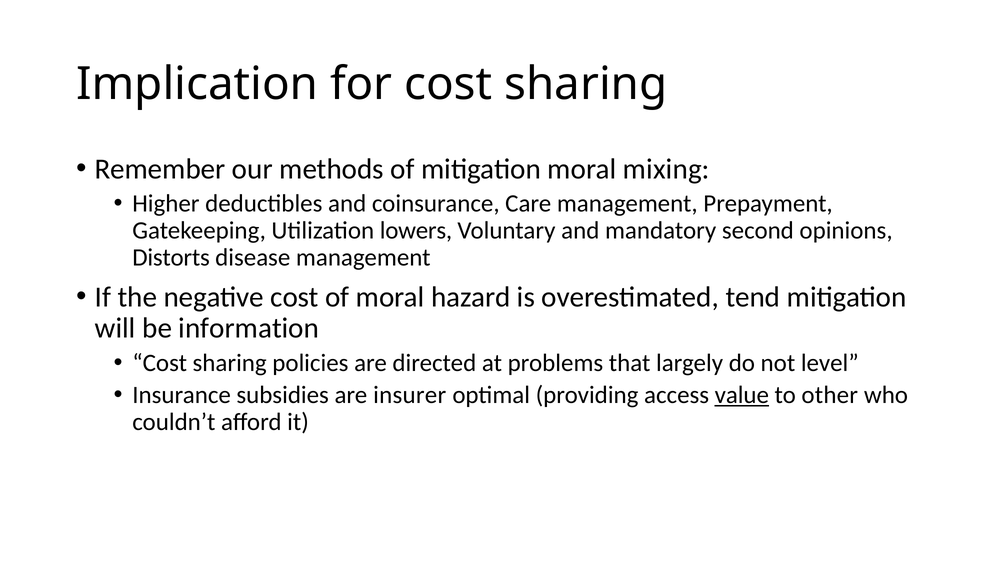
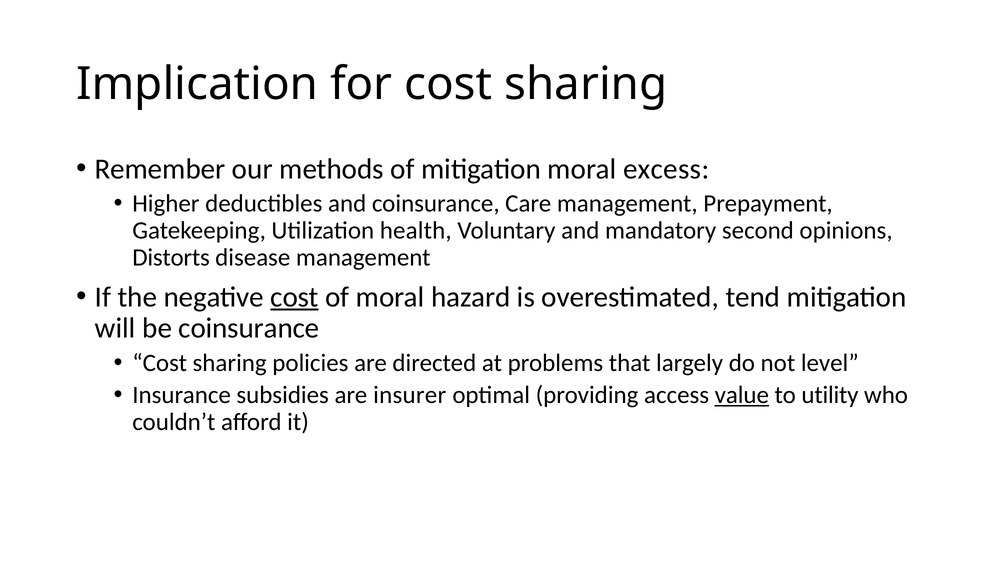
mixing: mixing -> excess
lowers: lowers -> health
cost at (295, 297) underline: none -> present
be information: information -> coinsurance
other: other -> utility
